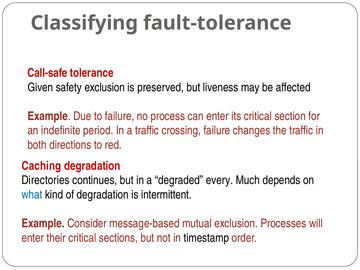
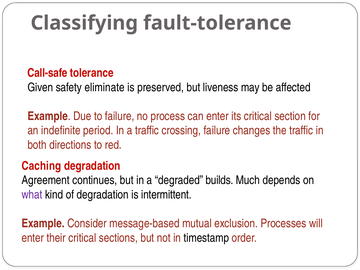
safety exclusion: exclusion -> eliminate
Directories: Directories -> Agreement
every: every -> builds
what colour: blue -> purple
